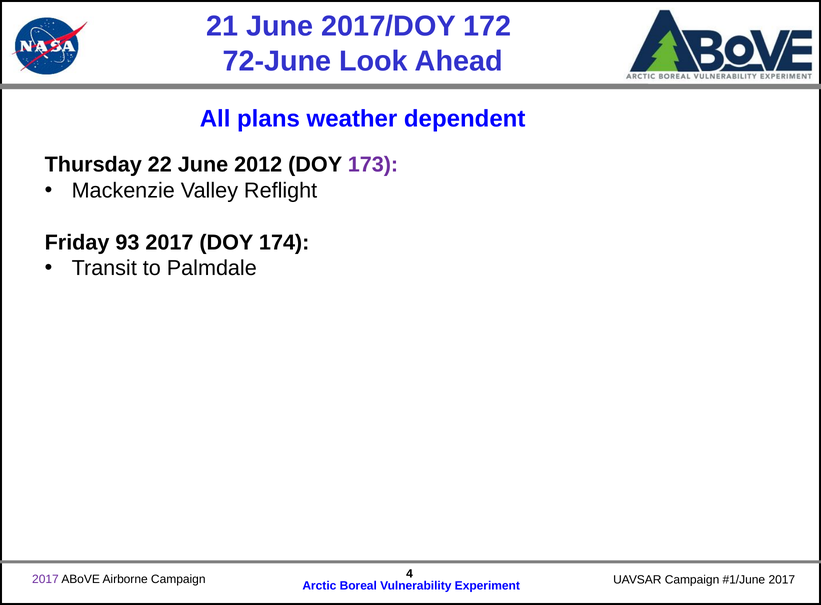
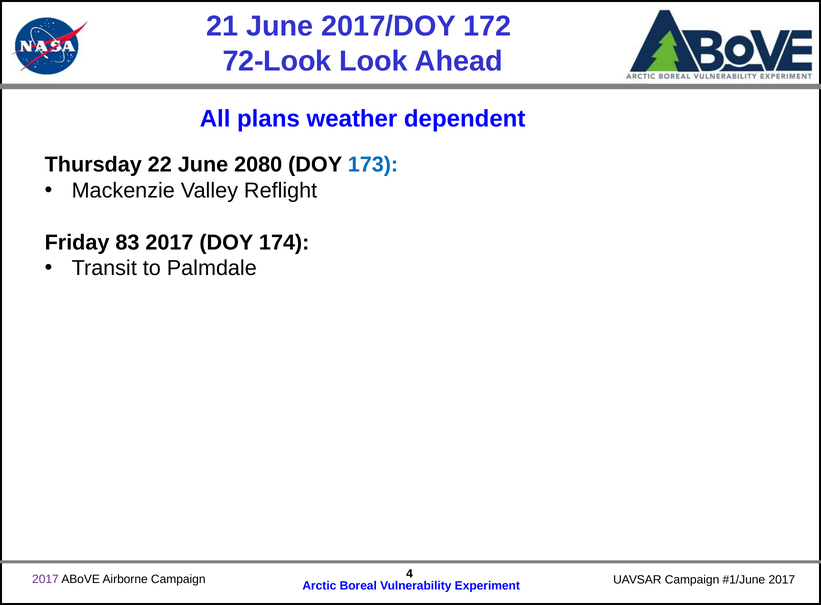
72-June: 72-June -> 72-Look
2012: 2012 -> 2080
173 colour: purple -> blue
93: 93 -> 83
